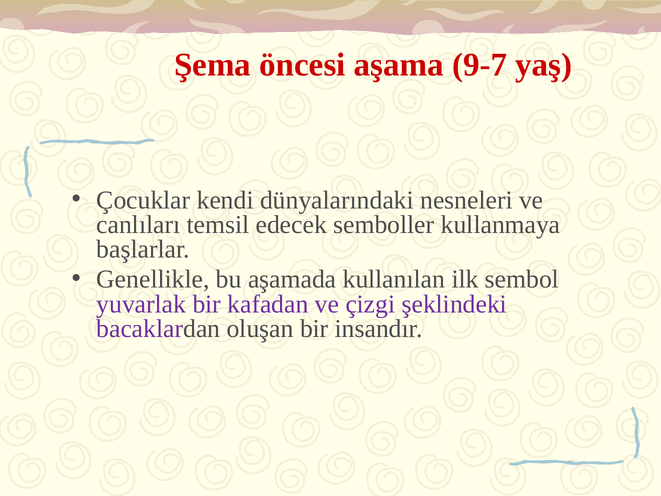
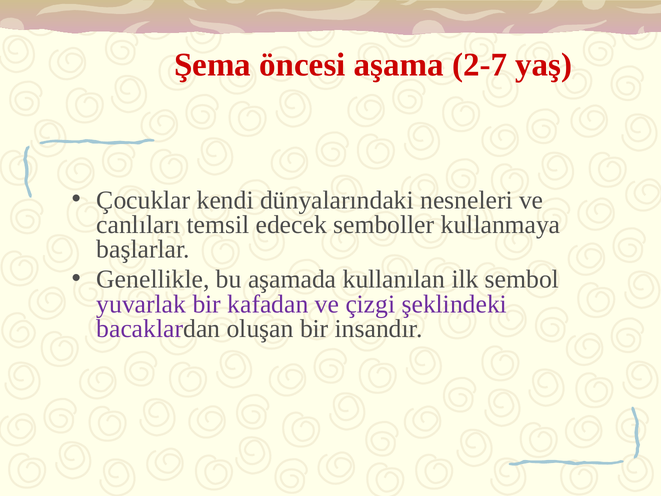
9-7: 9-7 -> 2-7
